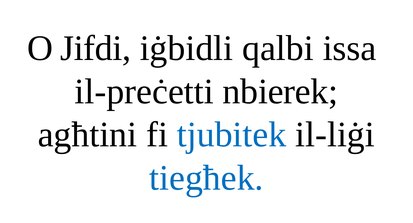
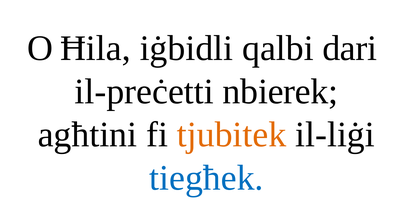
Jifdi: Jifdi -> Ħila
issa: issa -> dari
tjubitek colour: blue -> orange
